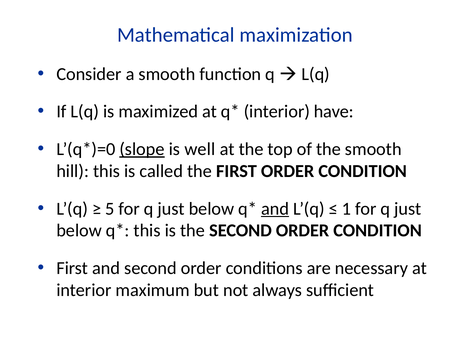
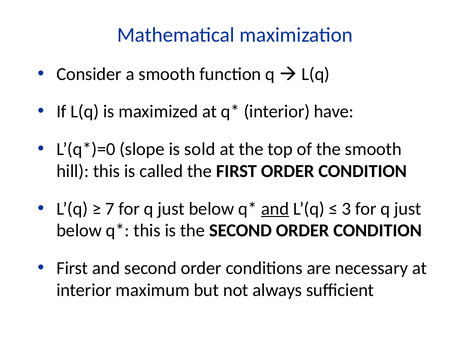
slope underline: present -> none
well: well -> sold
5: 5 -> 7
1: 1 -> 3
